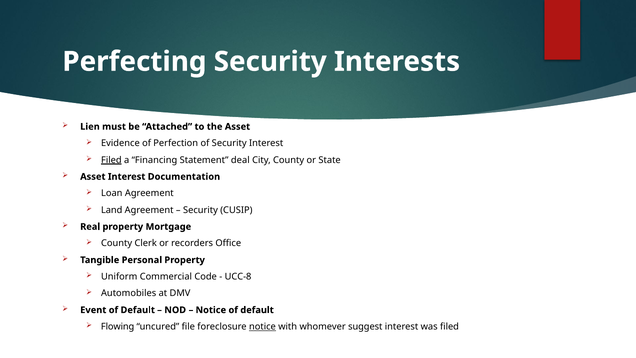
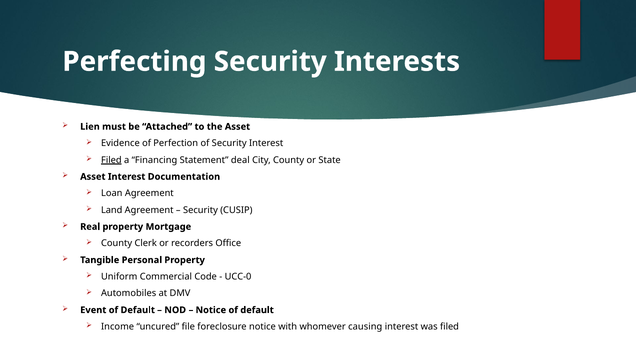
UCC-8: UCC-8 -> UCC-0
Flowing: Flowing -> Income
notice at (262, 327) underline: present -> none
suggest: suggest -> causing
